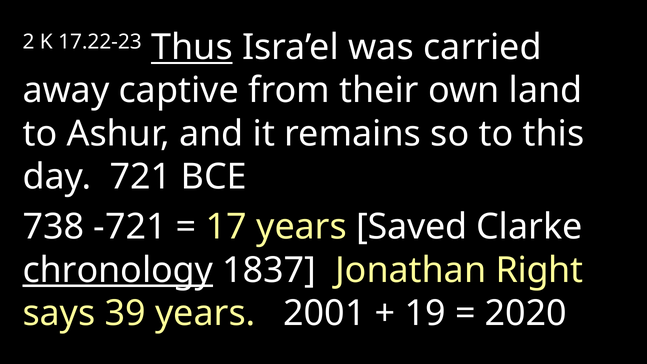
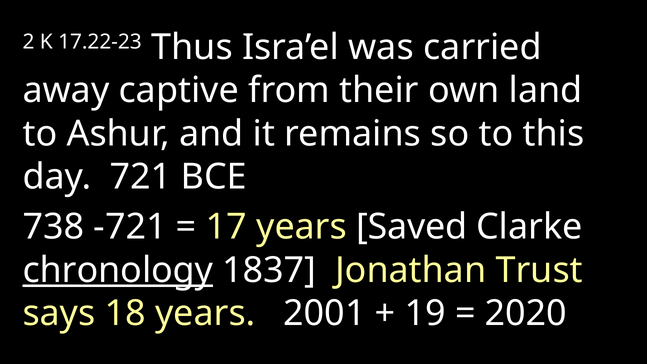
Thus underline: present -> none
Right: Right -> Trust
39: 39 -> 18
